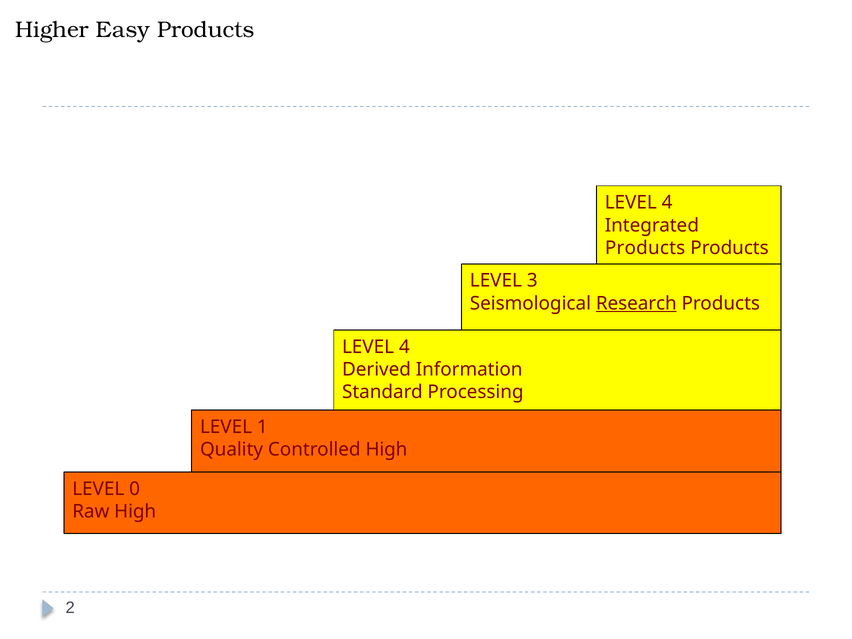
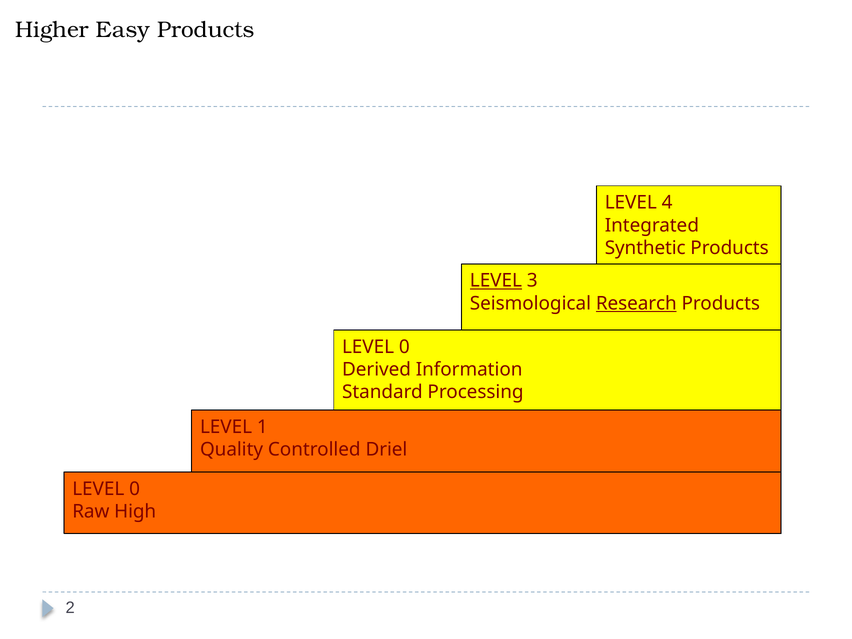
Products at (645, 248): Products -> Synthetic
LEVEL at (496, 281) underline: none -> present
4 at (404, 347): 4 -> 0
Controlled High: High -> Driel
